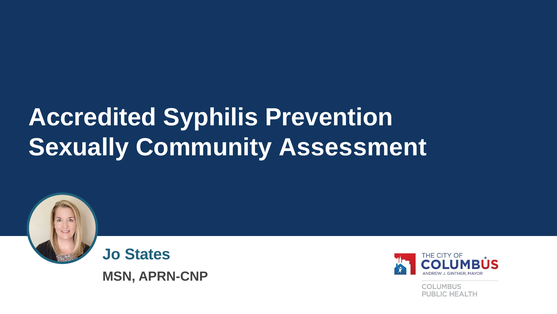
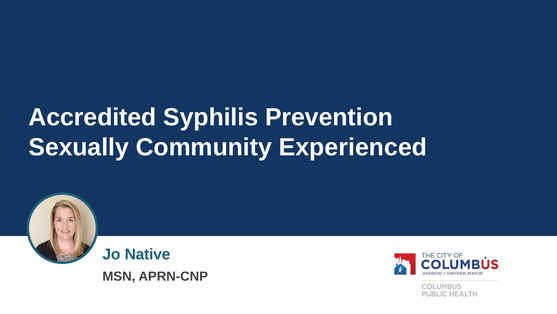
Assessment: Assessment -> Experienced
States: States -> Native
